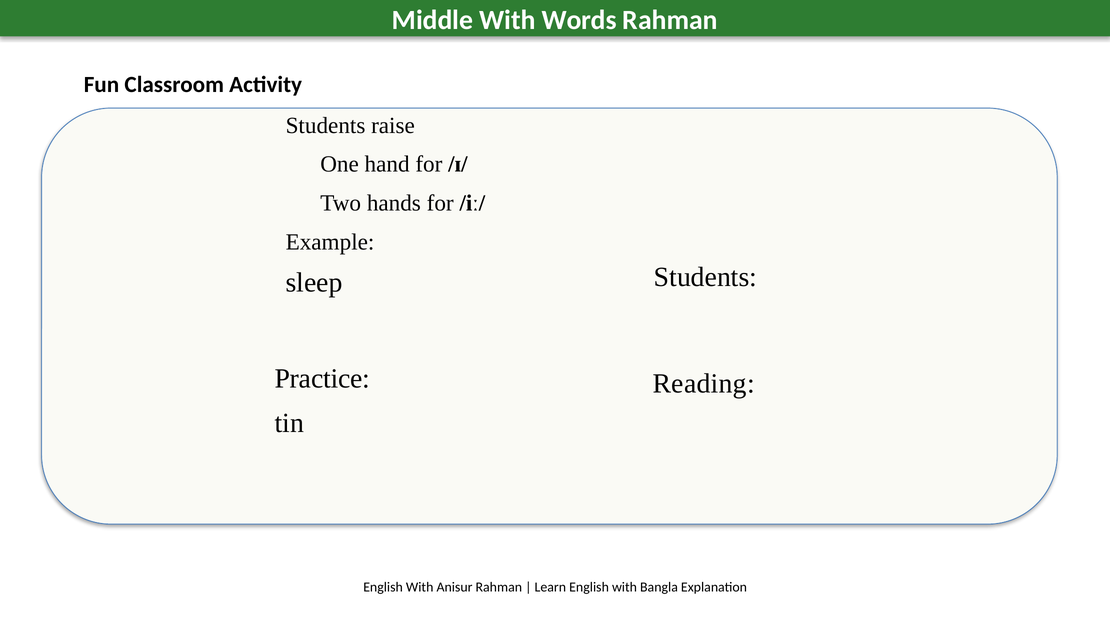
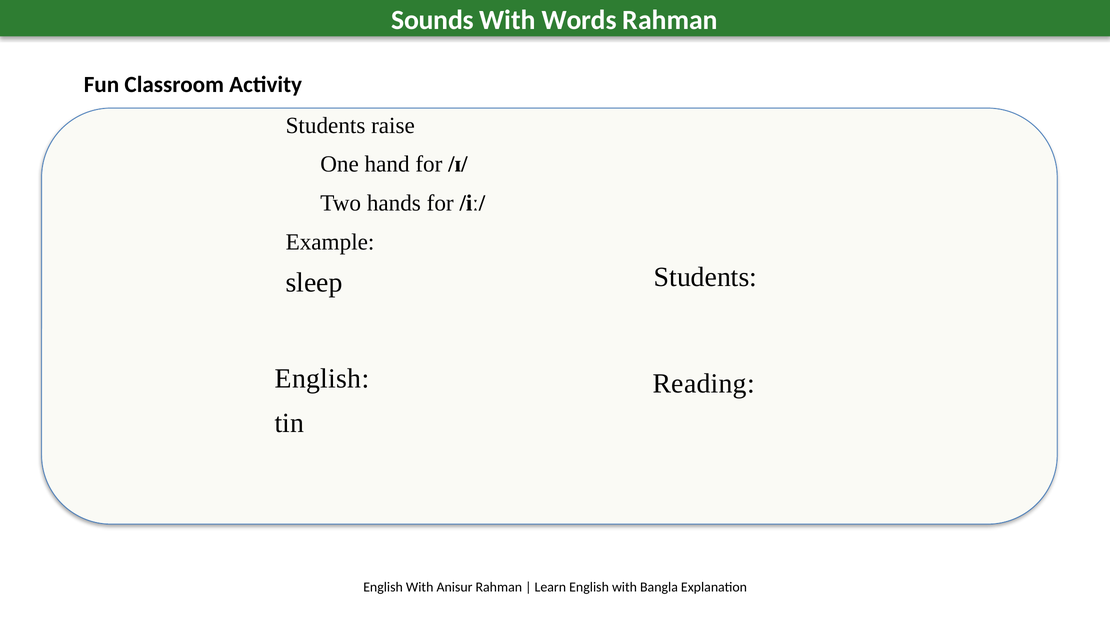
Middle: Middle -> Sounds
Practice at (322, 379): Practice -> English
